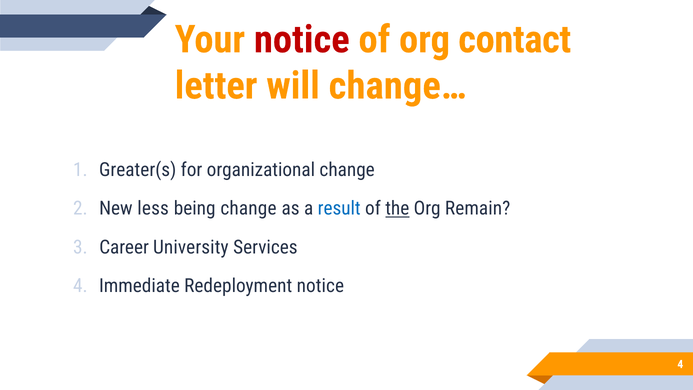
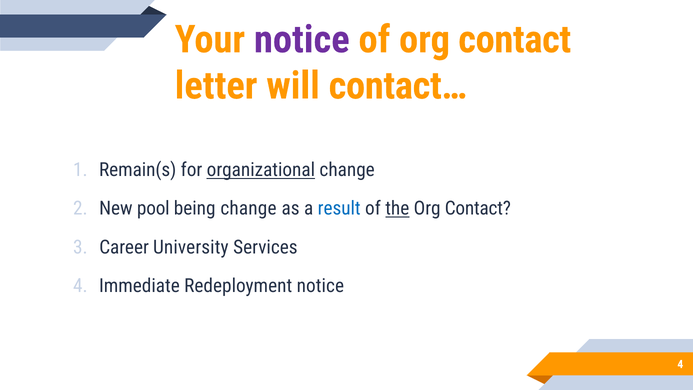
notice at (302, 40) colour: red -> purple
change…: change… -> contact…
Greater(s: Greater(s -> Remain(s
organizational underline: none -> present
less: less -> pool
Remain at (478, 209): Remain -> Contact
